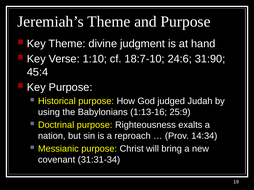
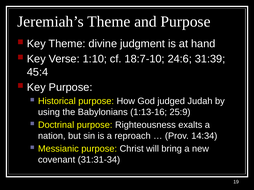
31:90: 31:90 -> 31:39
